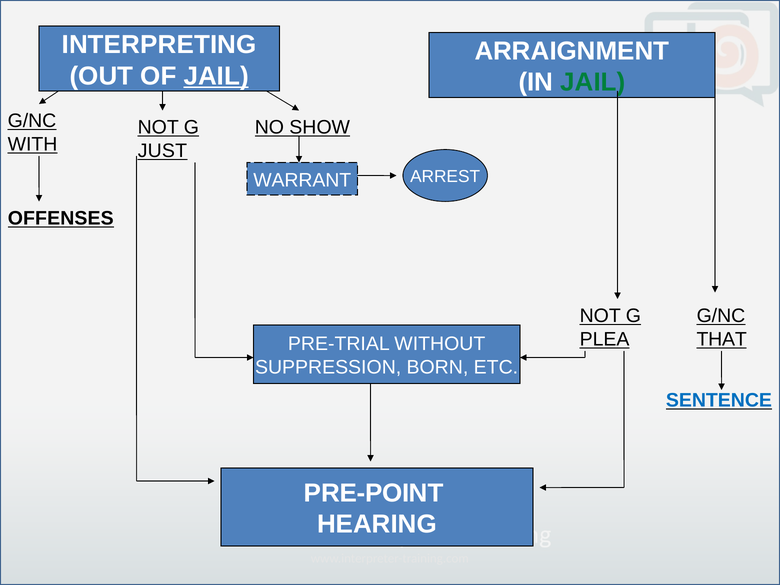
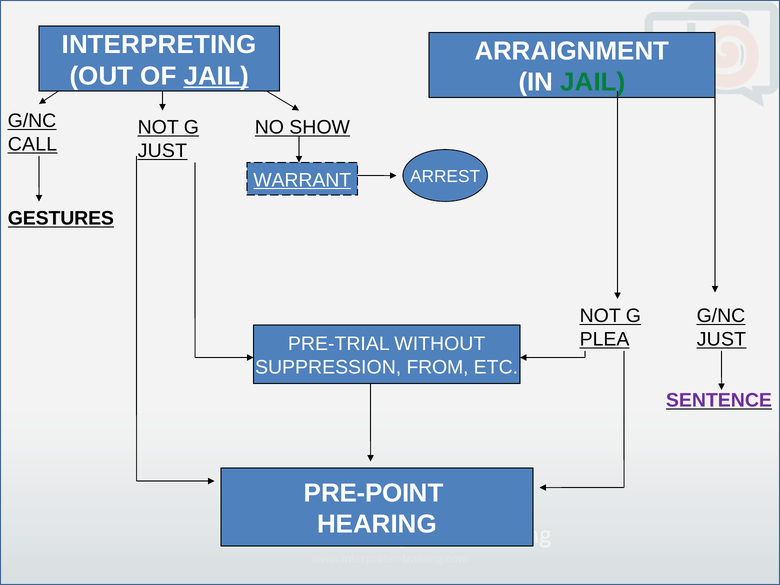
WITH: WITH -> CALL
WARRANT underline: none -> present
OFFENSES: OFFENSES -> GESTURES
THAT at (722, 339): THAT -> JUST
BORN: BORN -> FROM
SENTENCE colour: blue -> purple
